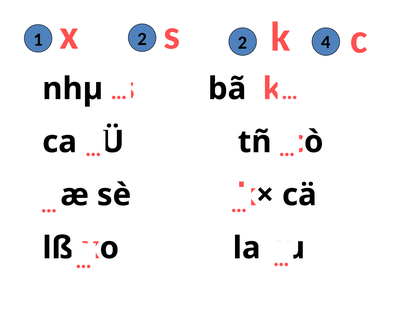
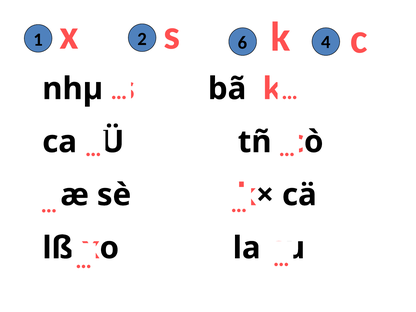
1 2: 2 -> 6
